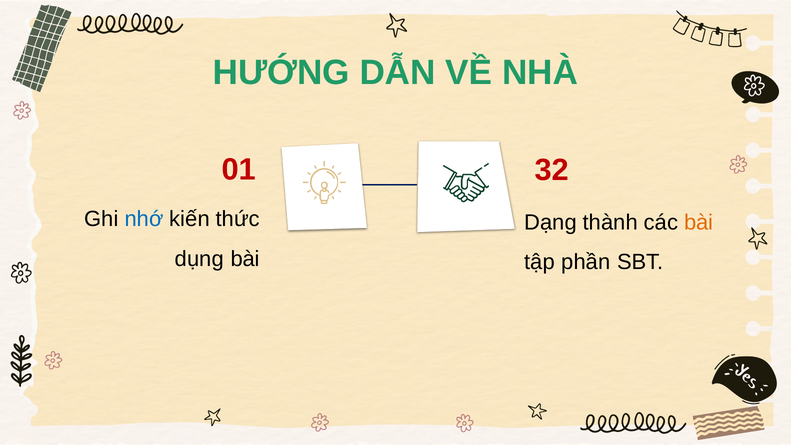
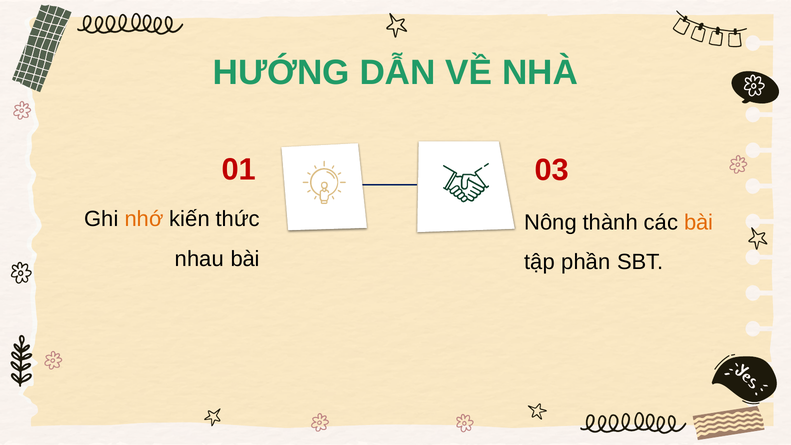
32: 32 -> 03
nhớ colour: blue -> orange
Dạng: Dạng -> Nông
dụng: dụng -> nhau
